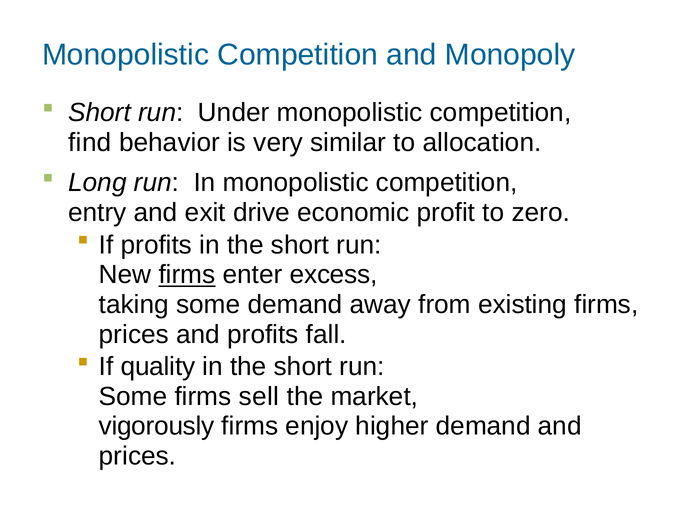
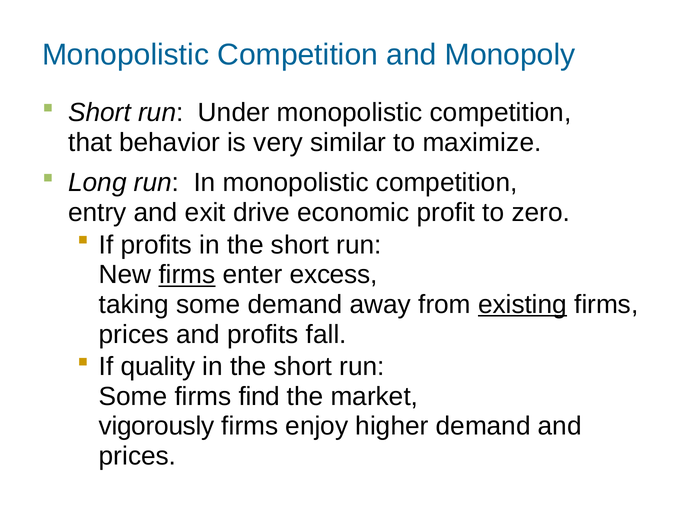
find: find -> that
allocation: allocation -> maximize
existing underline: none -> present
sell: sell -> find
